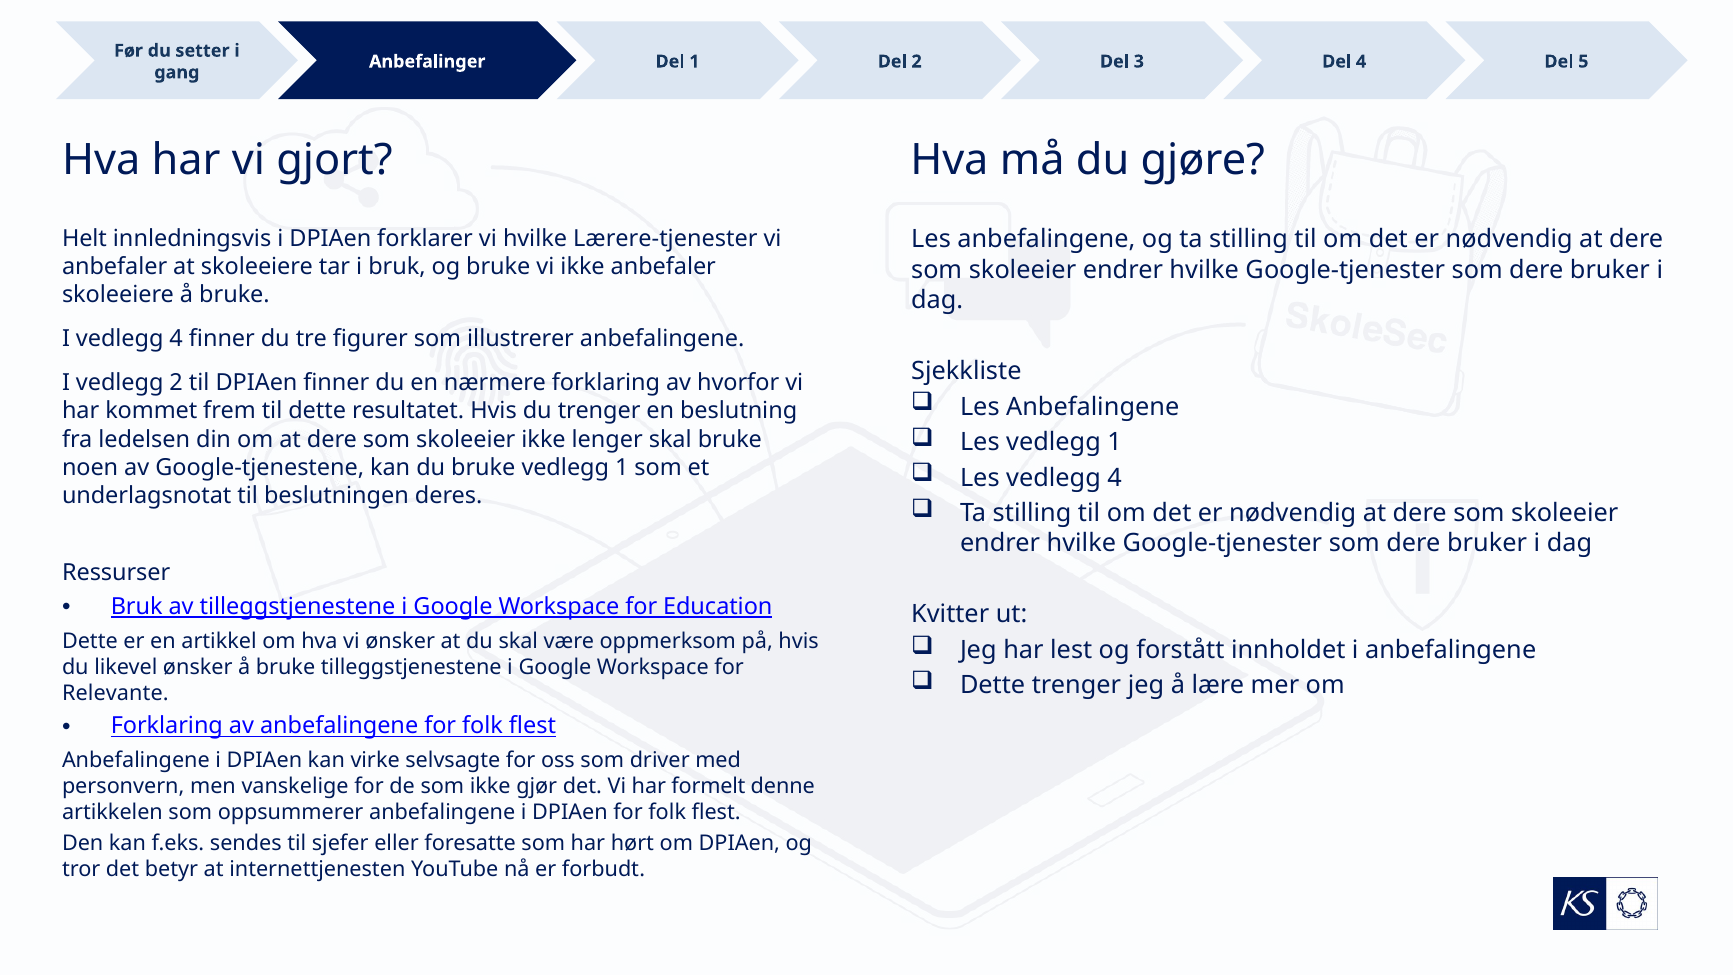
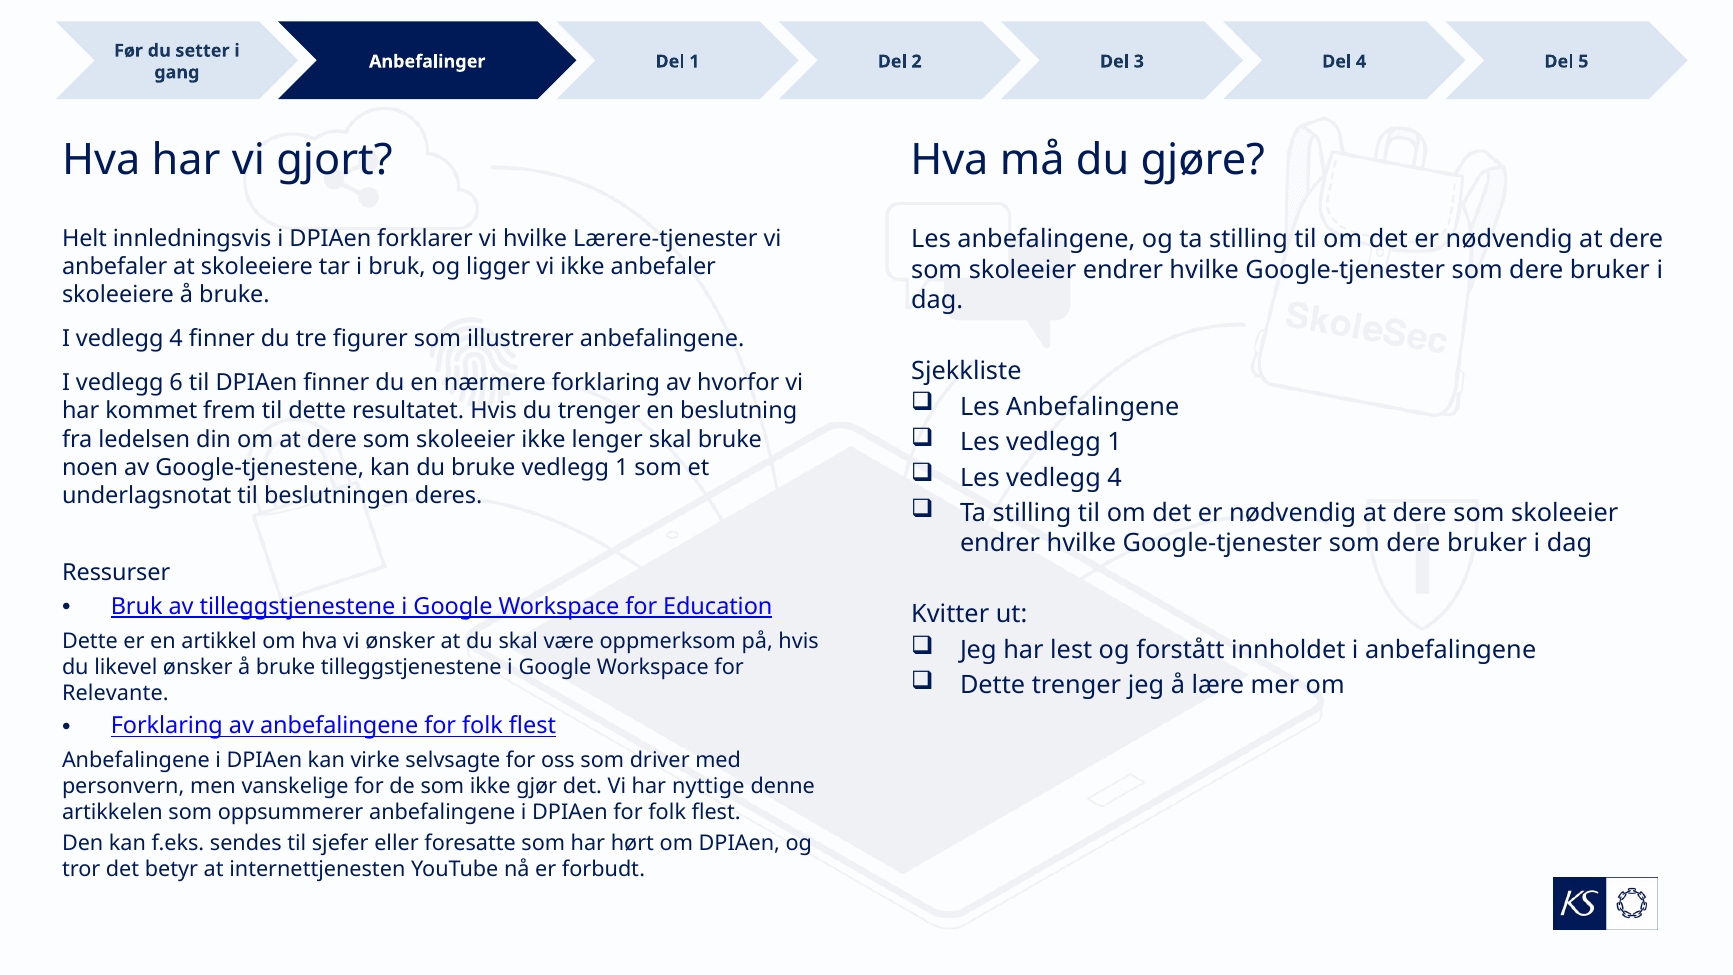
og bruke: bruke -> ligger
vedlegg 2: 2 -> 6
formelt: formelt -> nyttige
